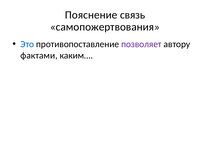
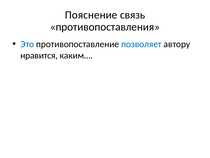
самопожертвования: самопожертвования -> противопоставления
позволяет colour: purple -> blue
фактами: фактами -> нравится
